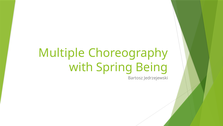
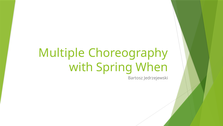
Being: Being -> When
